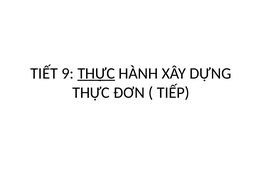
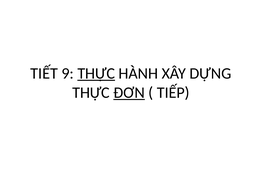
ĐƠN underline: none -> present
